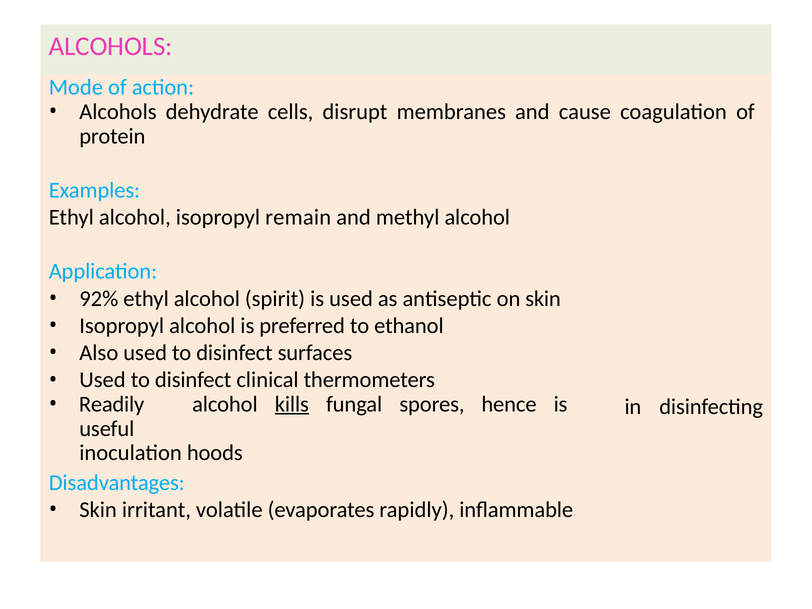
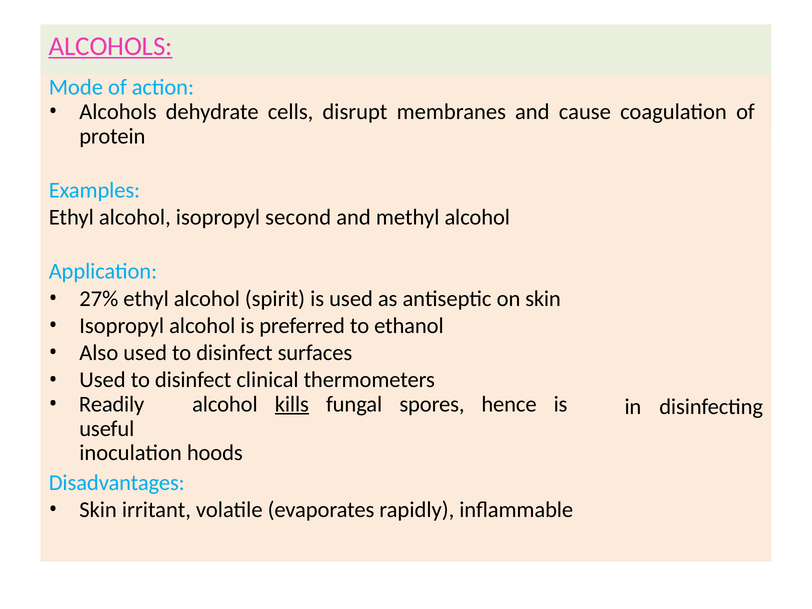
ALCOHOLS at (111, 46) underline: none -> present
remain: remain -> second
92%: 92% -> 27%
